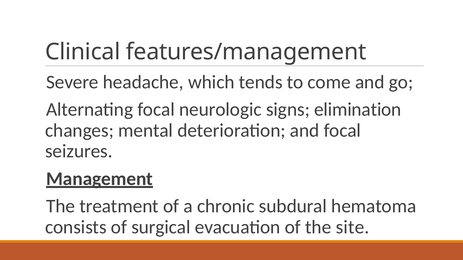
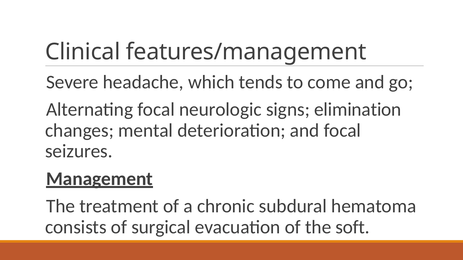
site: site -> soft
